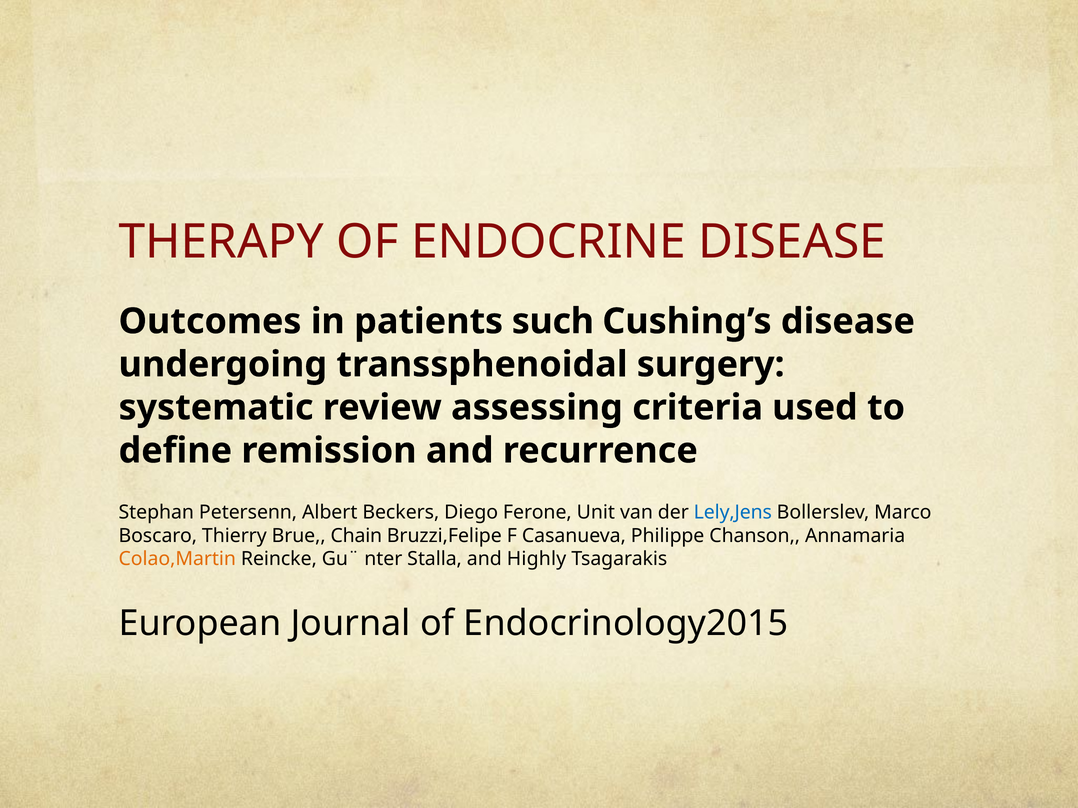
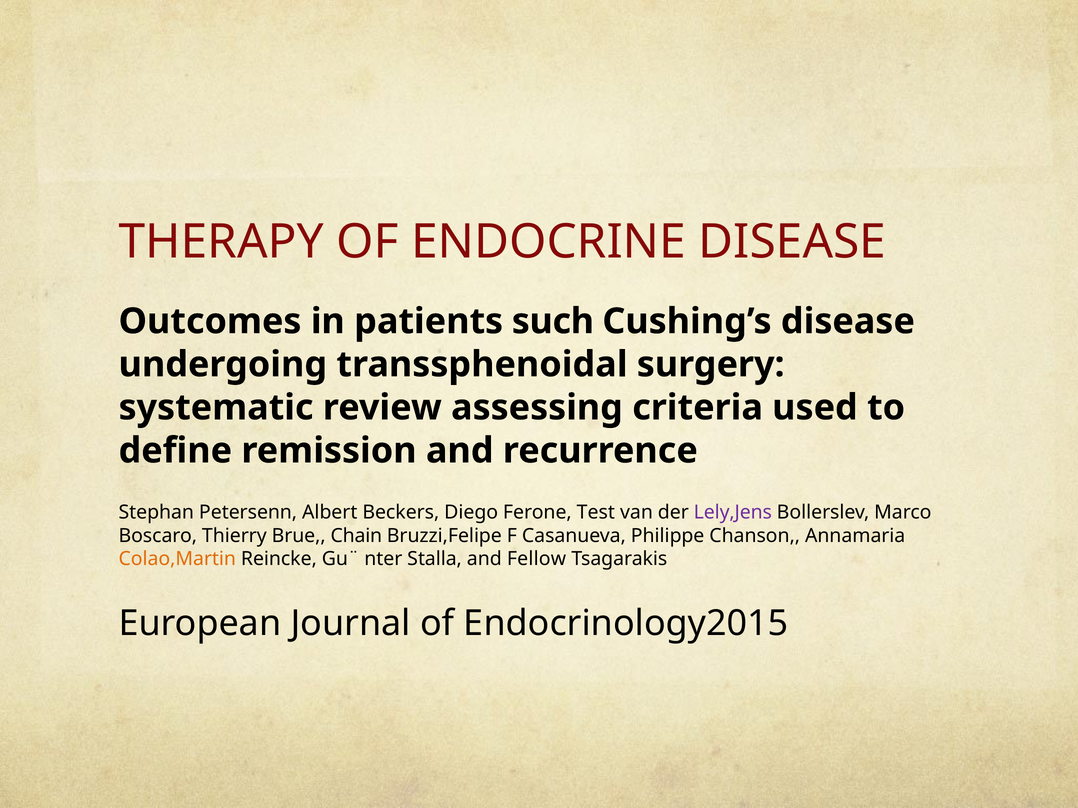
Unit: Unit -> Test
Lely,Jens colour: blue -> purple
Highly: Highly -> Fellow
